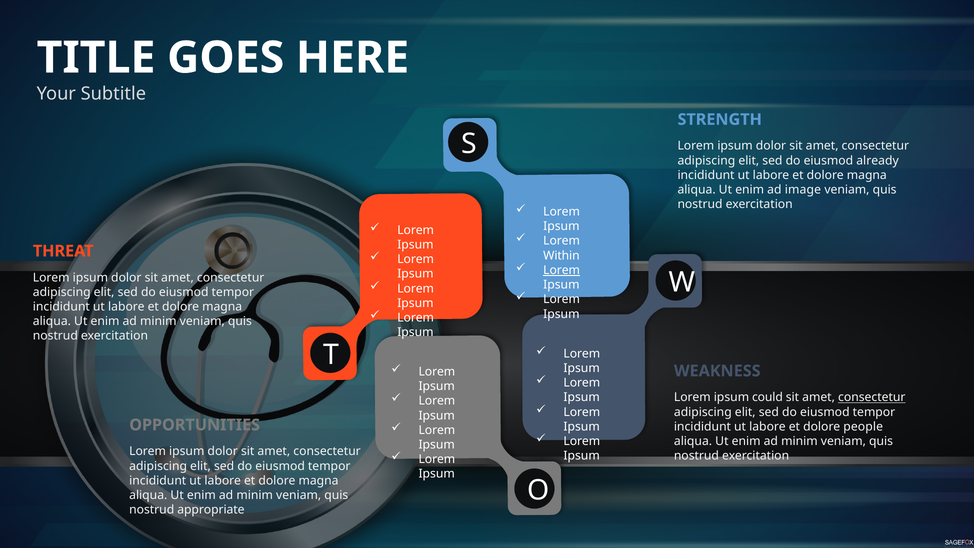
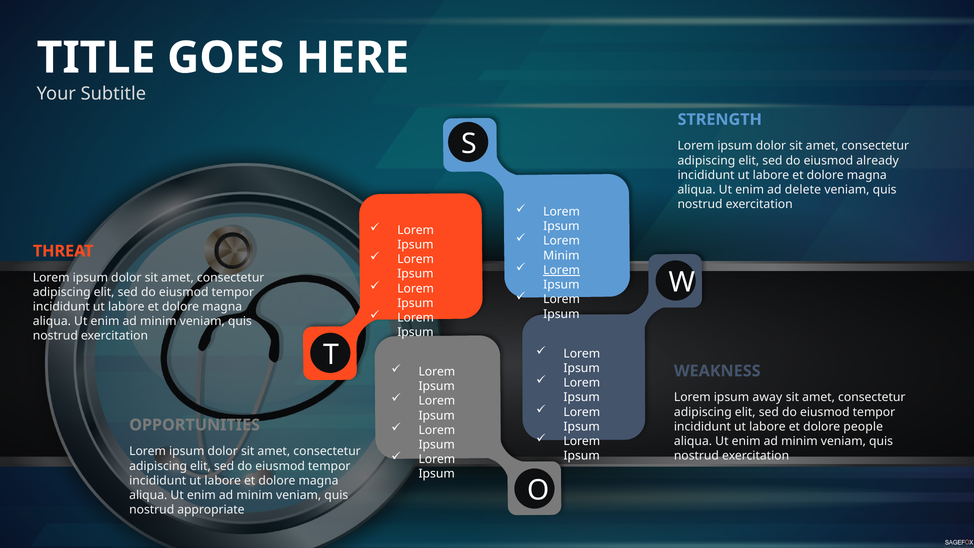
image: image -> delete
Within at (561, 255): Within -> Minim
could: could -> away
consectetur at (872, 397) underline: present -> none
